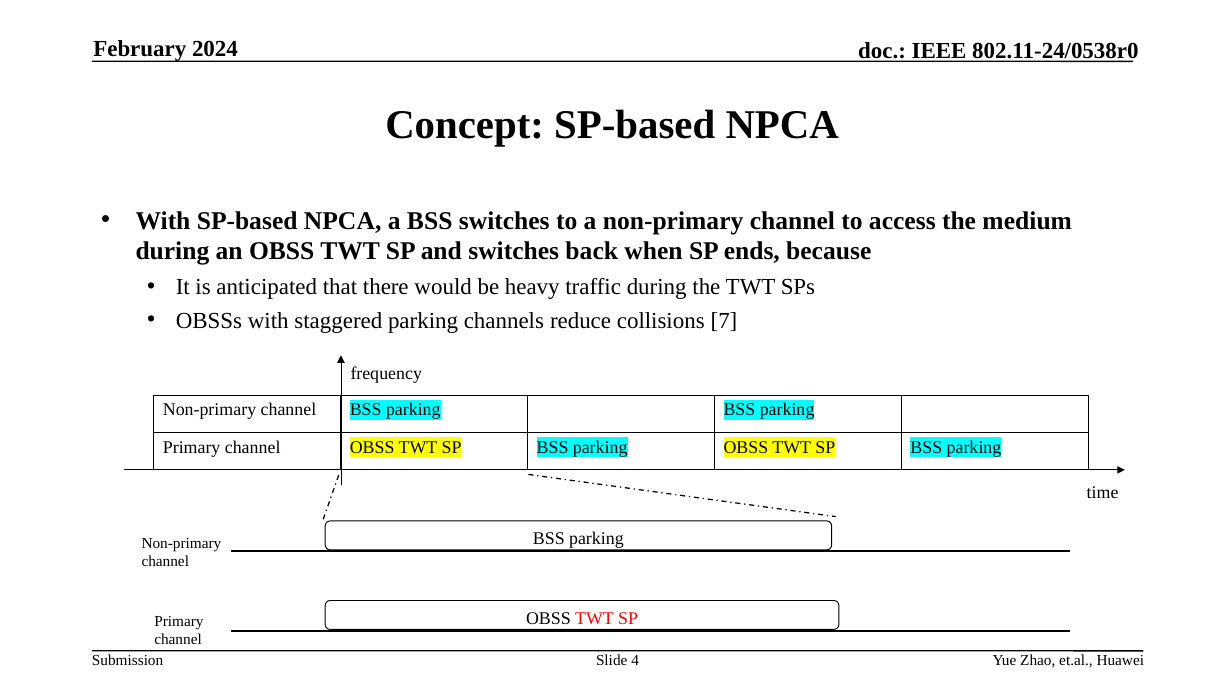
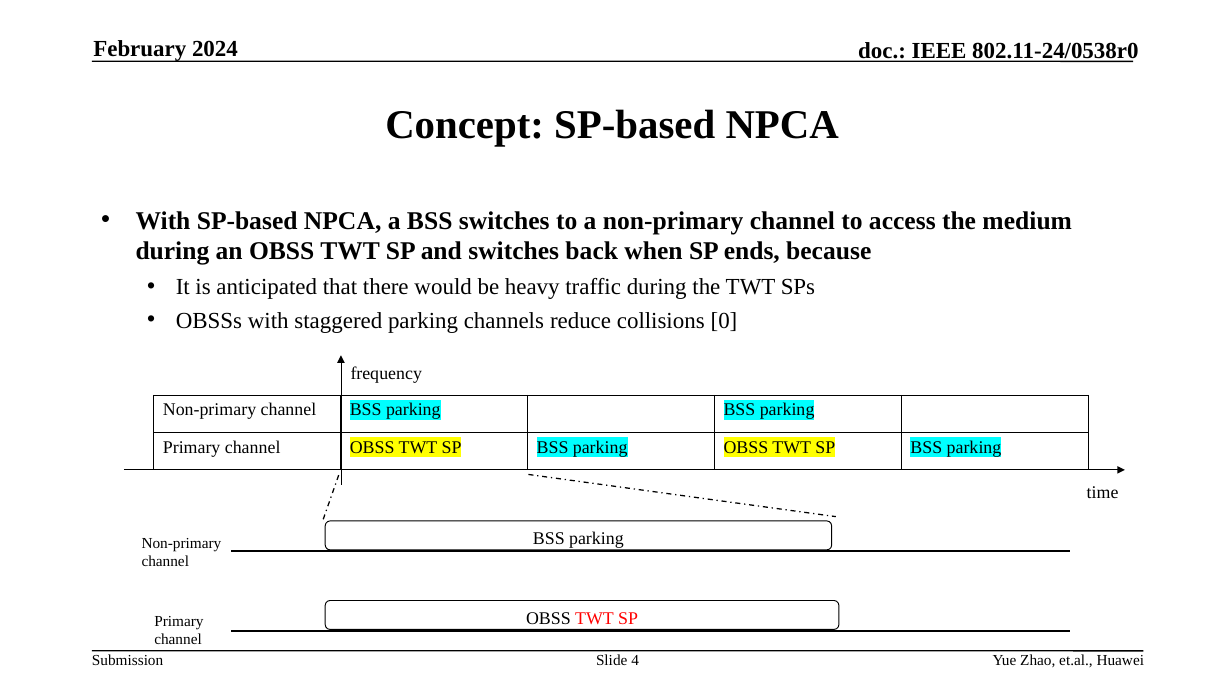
7: 7 -> 0
